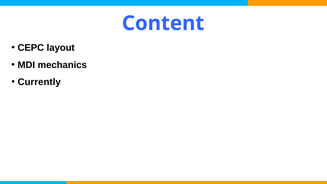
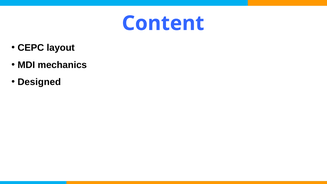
Currently: Currently -> Designed
